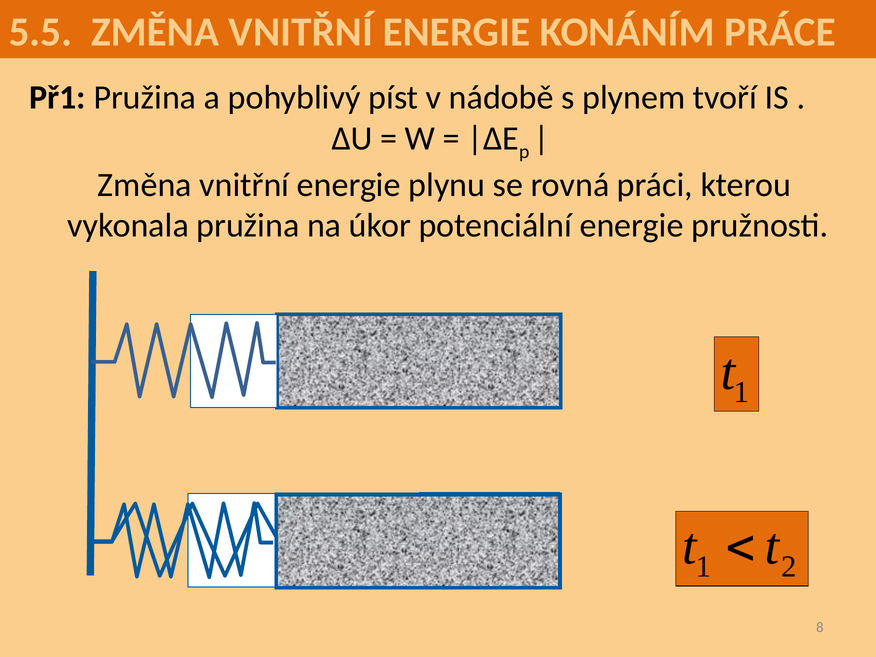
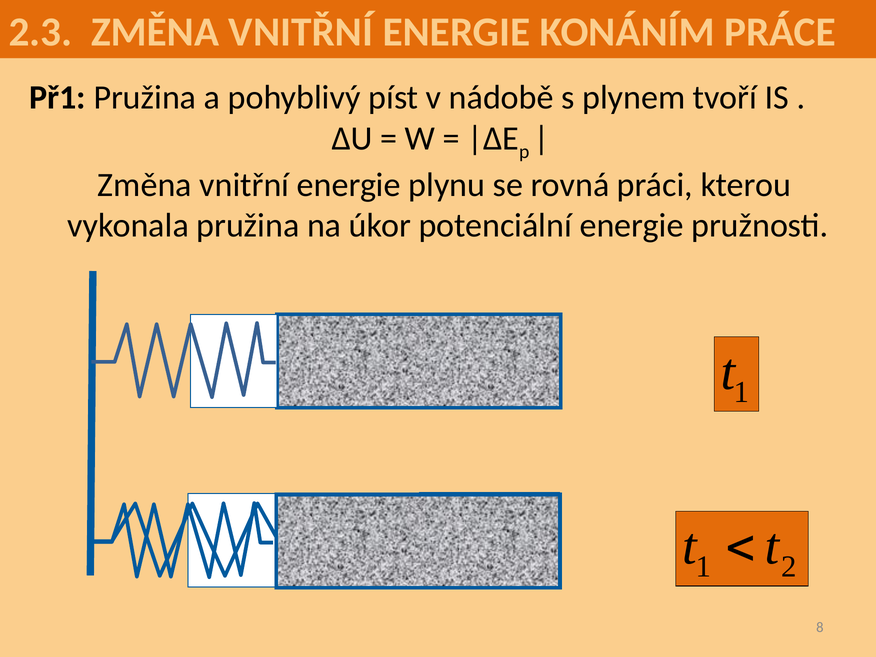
5.5: 5.5 -> 2.3
